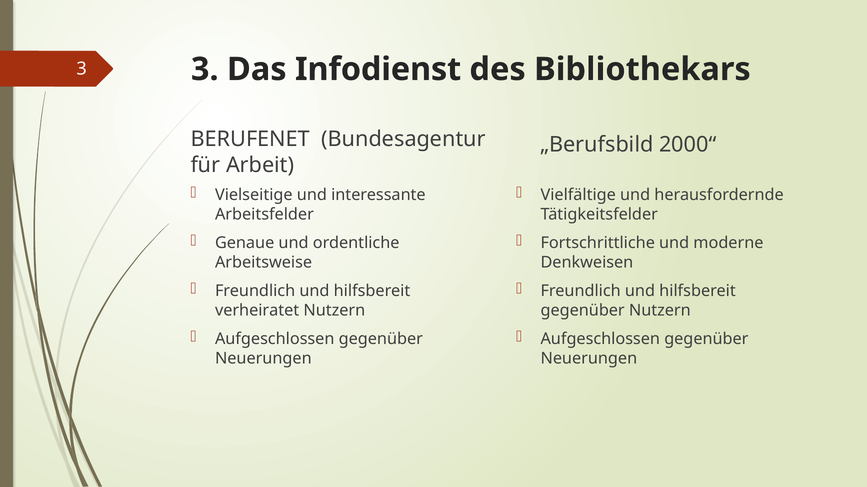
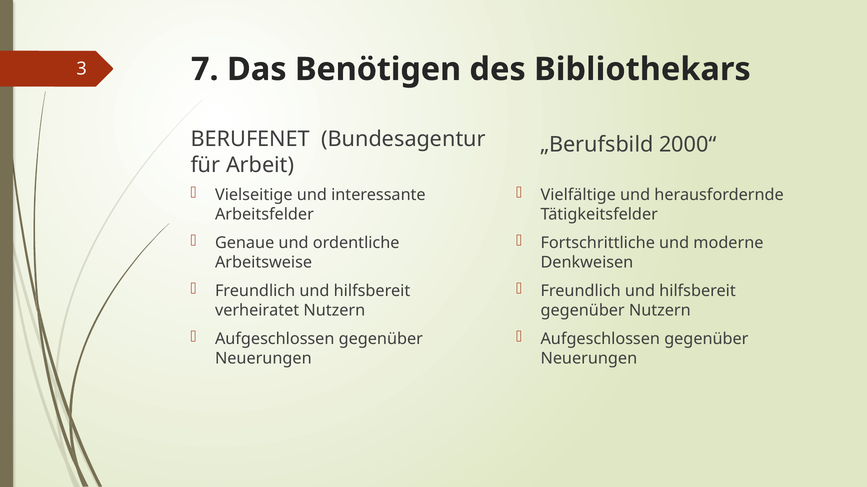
3 3: 3 -> 7
Infodienst: Infodienst -> Benötigen
